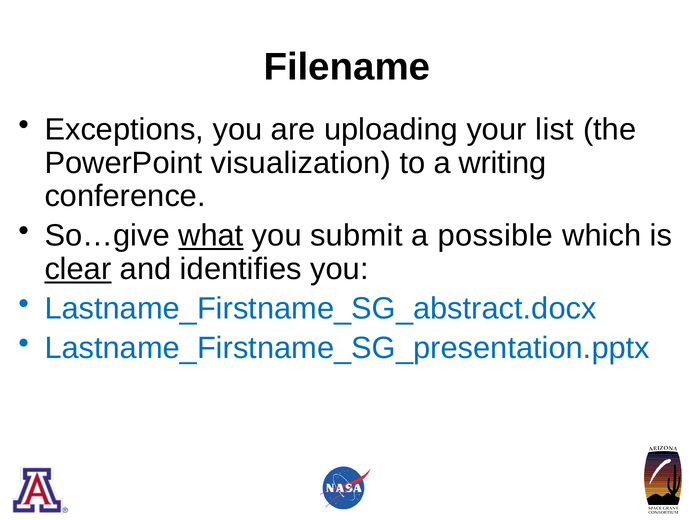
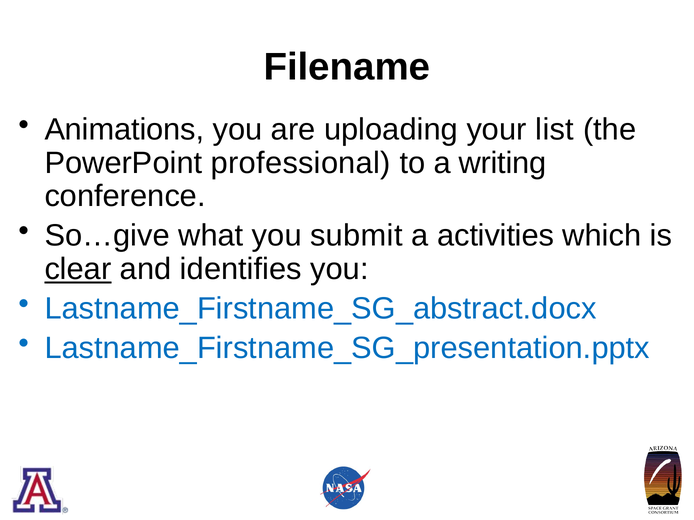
Exceptions: Exceptions -> Animations
visualization: visualization -> professional
what underline: present -> none
possible: possible -> activities
